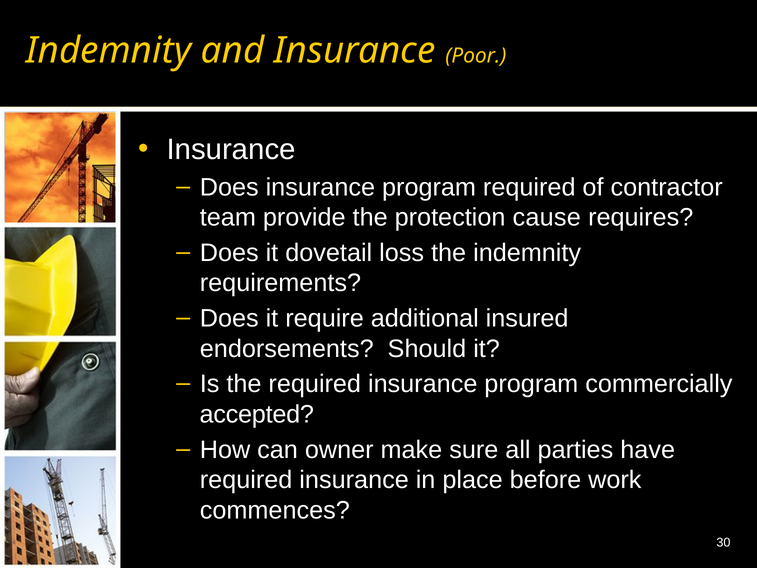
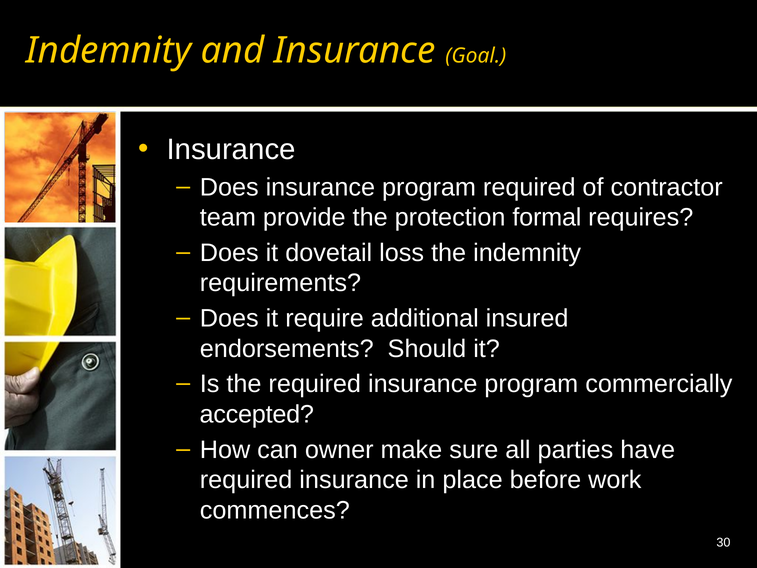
Poor: Poor -> Goal
cause: cause -> formal
